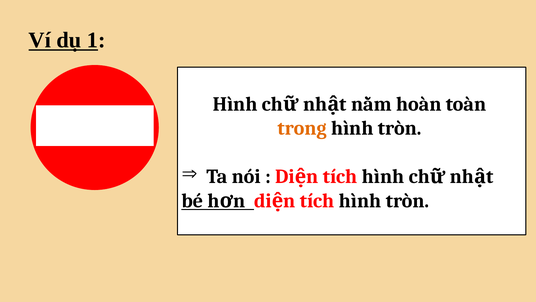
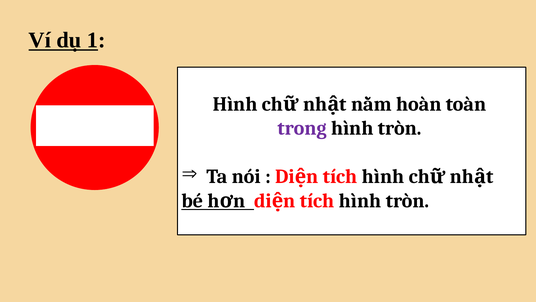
trong colour: orange -> purple
